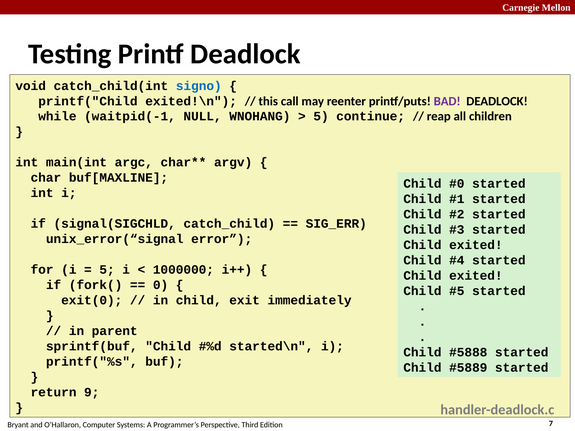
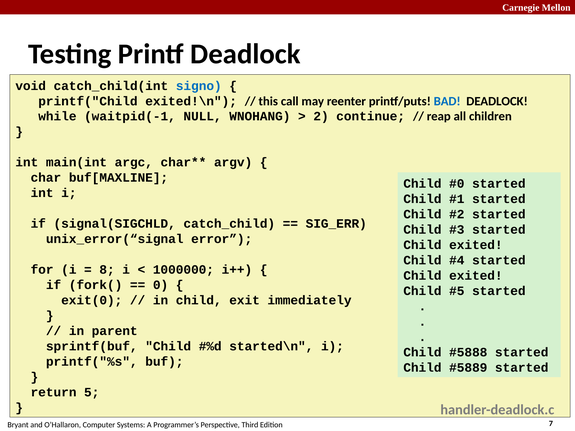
BAD colour: purple -> blue
5 at (321, 117): 5 -> 2
5 at (107, 270): 5 -> 8
9: 9 -> 5
